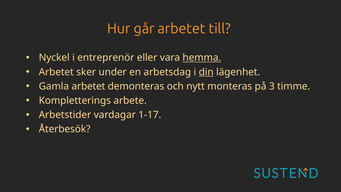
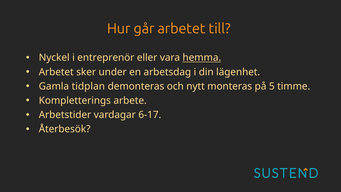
din underline: present -> none
Gamla arbetet: arbetet -> tidplan
3: 3 -> 5
1-17: 1-17 -> 6-17
